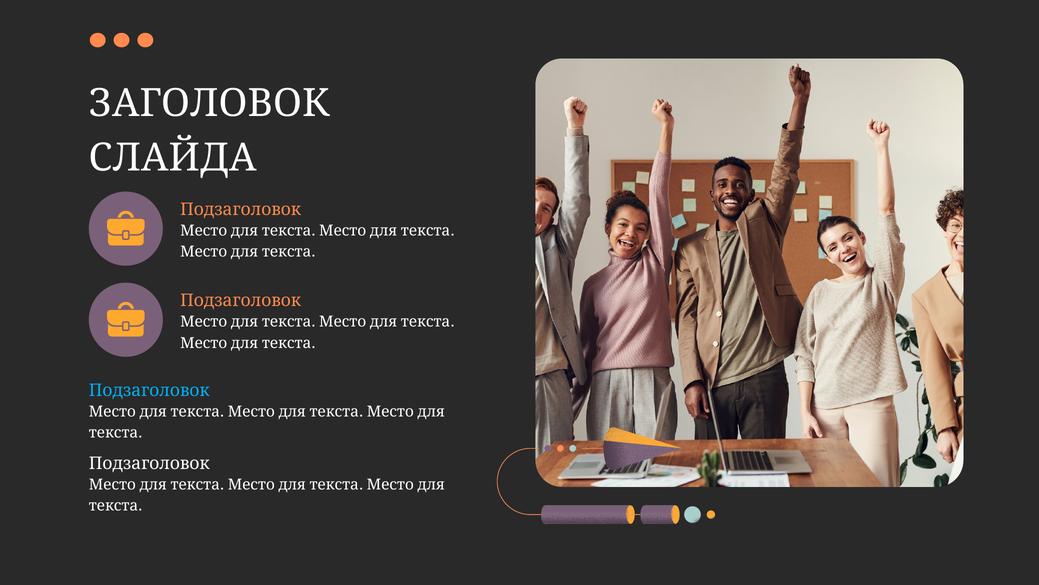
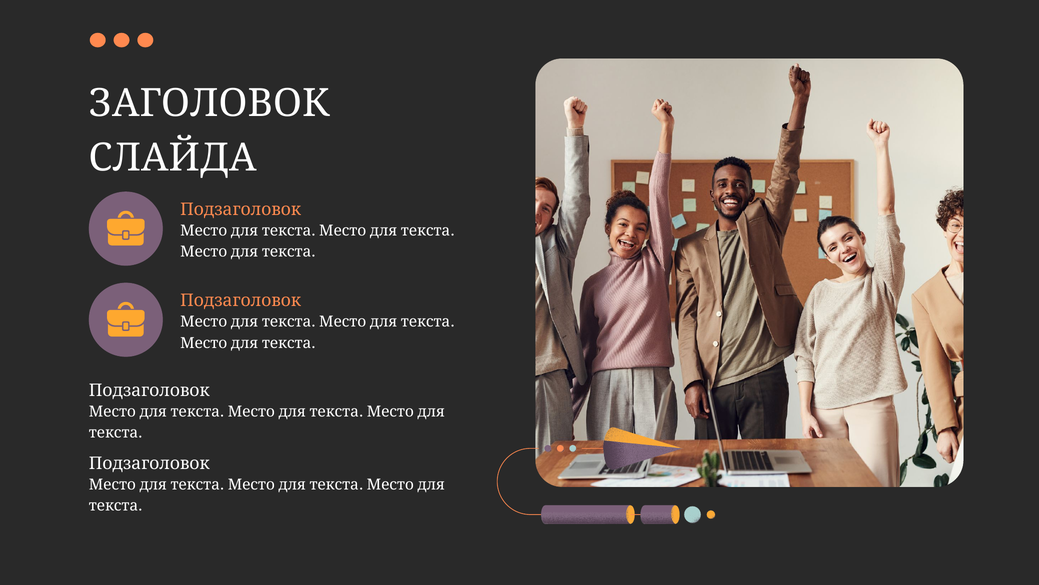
Подзаголовок at (149, 390) colour: light blue -> white
